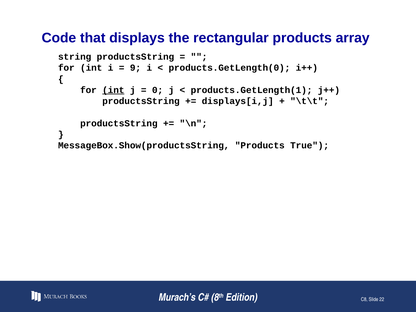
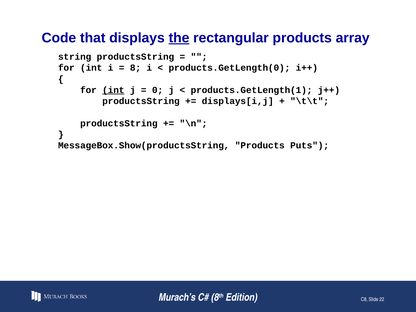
the underline: none -> present
9: 9 -> 8
True: True -> Puts
